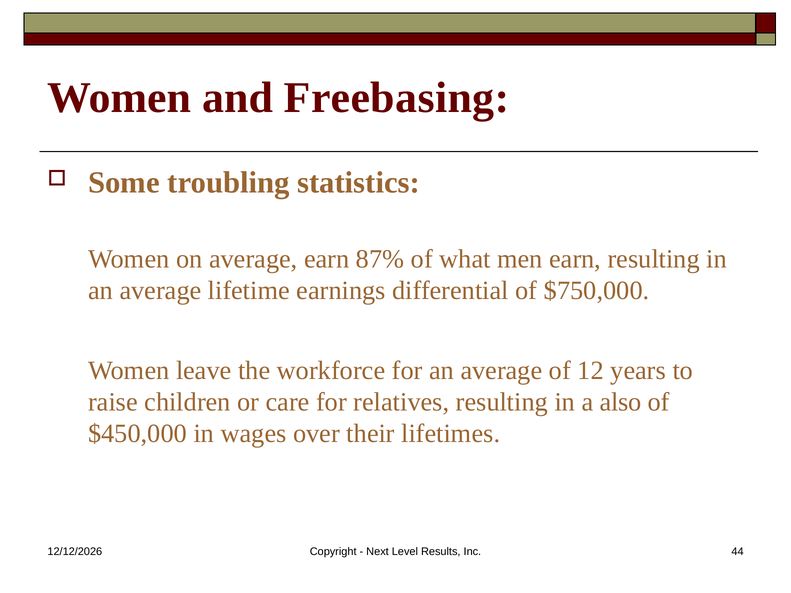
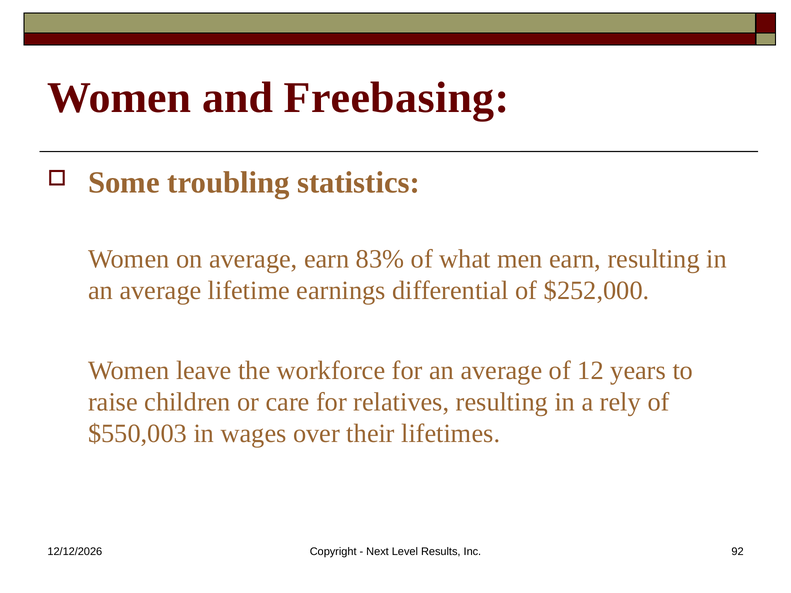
87%: 87% -> 83%
$750,000: $750,000 -> $252,000
also: also -> rely
$450,000: $450,000 -> $550,003
44: 44 -> 92
